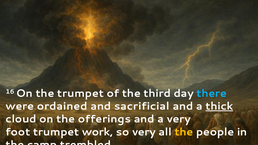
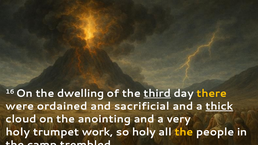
the trumpet: trumpet -> dwelling
third underline: none -> present
there colour: light blue -> yellow
offerings: offerings -> anointing
foot at (18, 132): foot -> holy
so very: very -> holy
